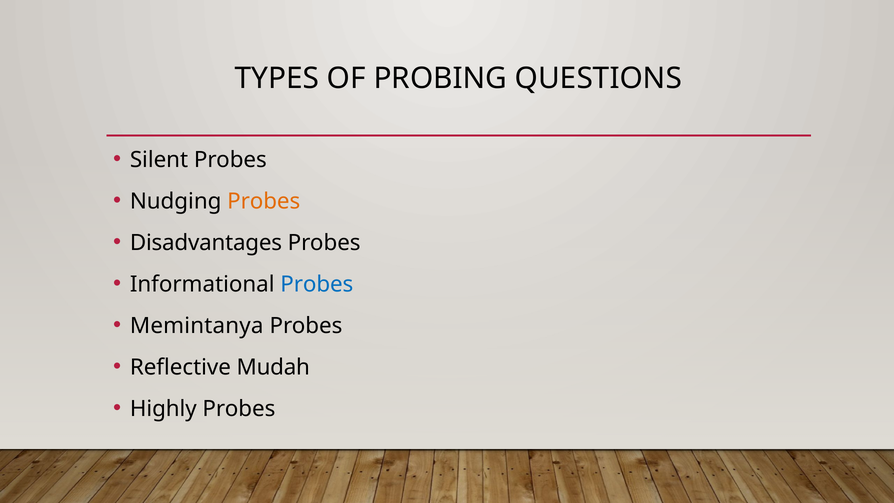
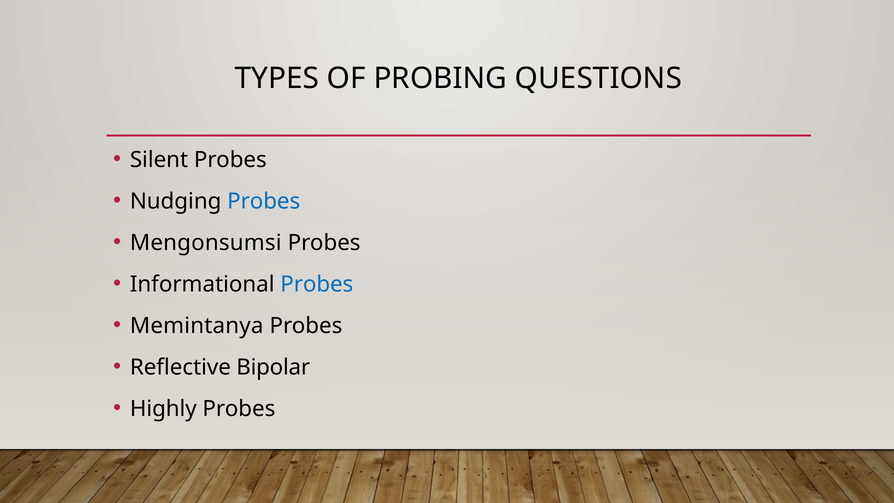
Probes at (264, 201) colour: orange -> blue
Disadvantages: Disadvantages -> Mengonsumsi
Mudah: Mudah -> Bipolar
